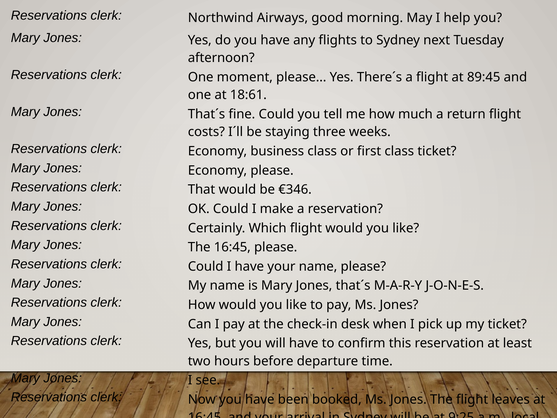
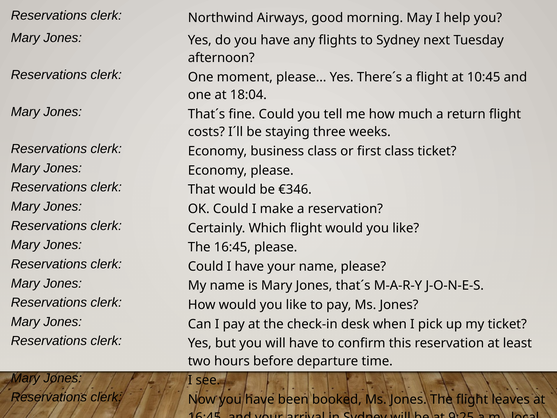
89:45: 89:45 -> 10:45
18:61: 18:61 -> 18:04
